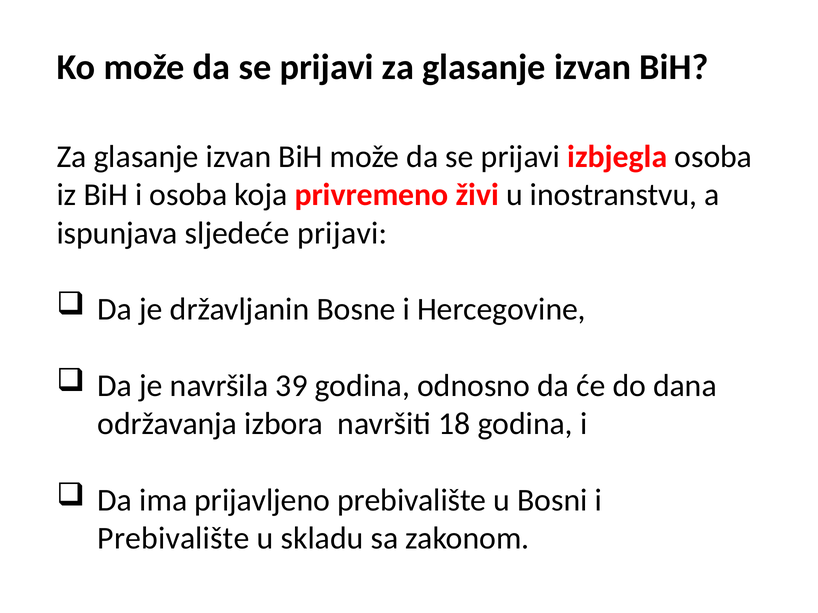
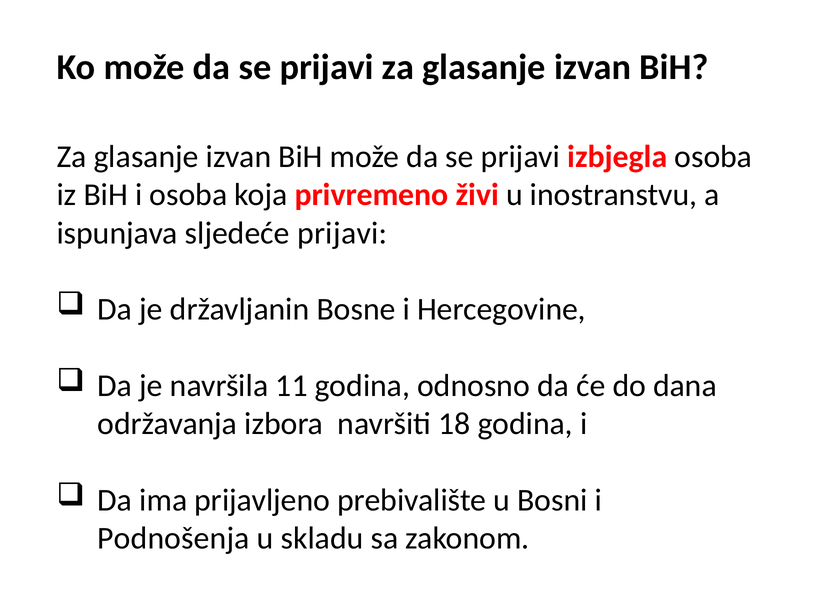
39: 39 -> 11
Prebivalište at (174, 539): Prebivalište -> Podnošenja
